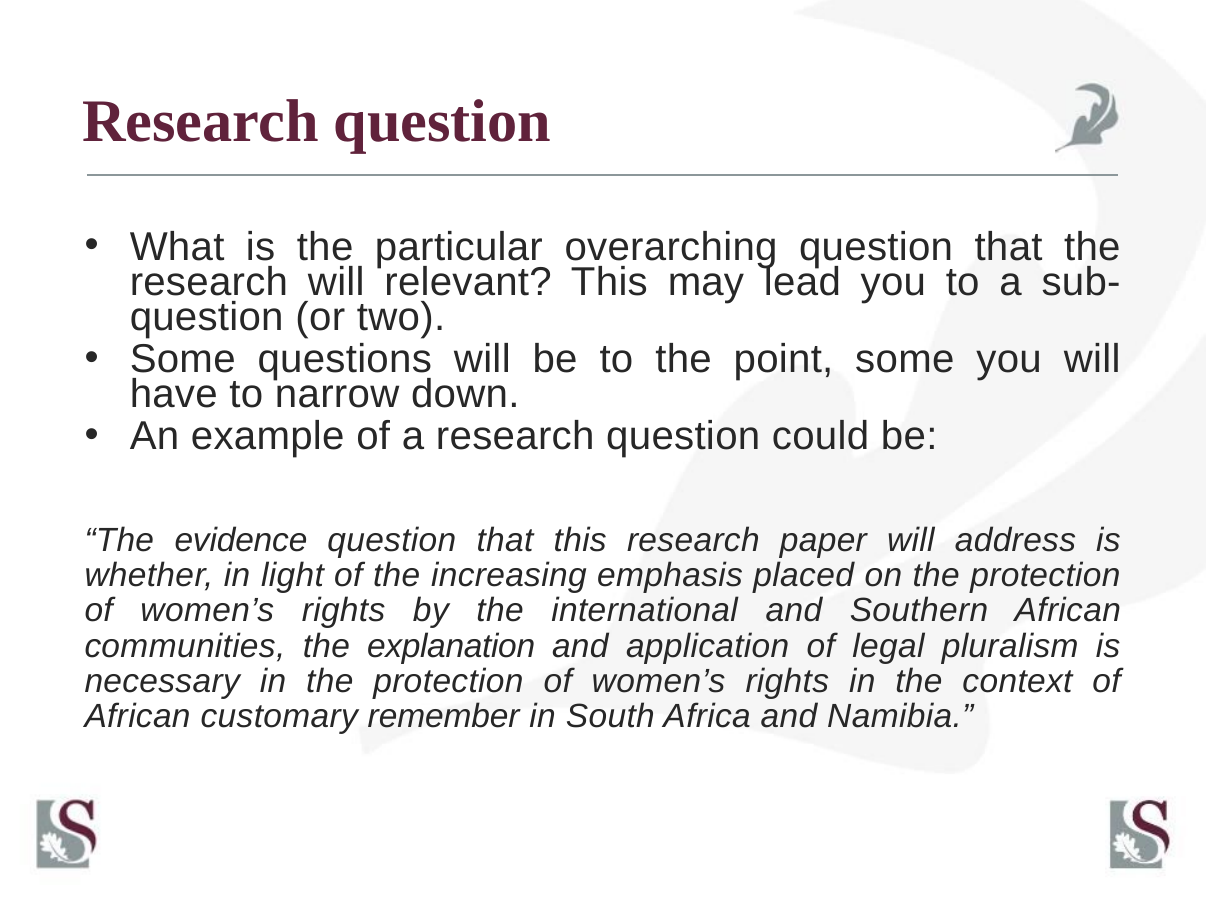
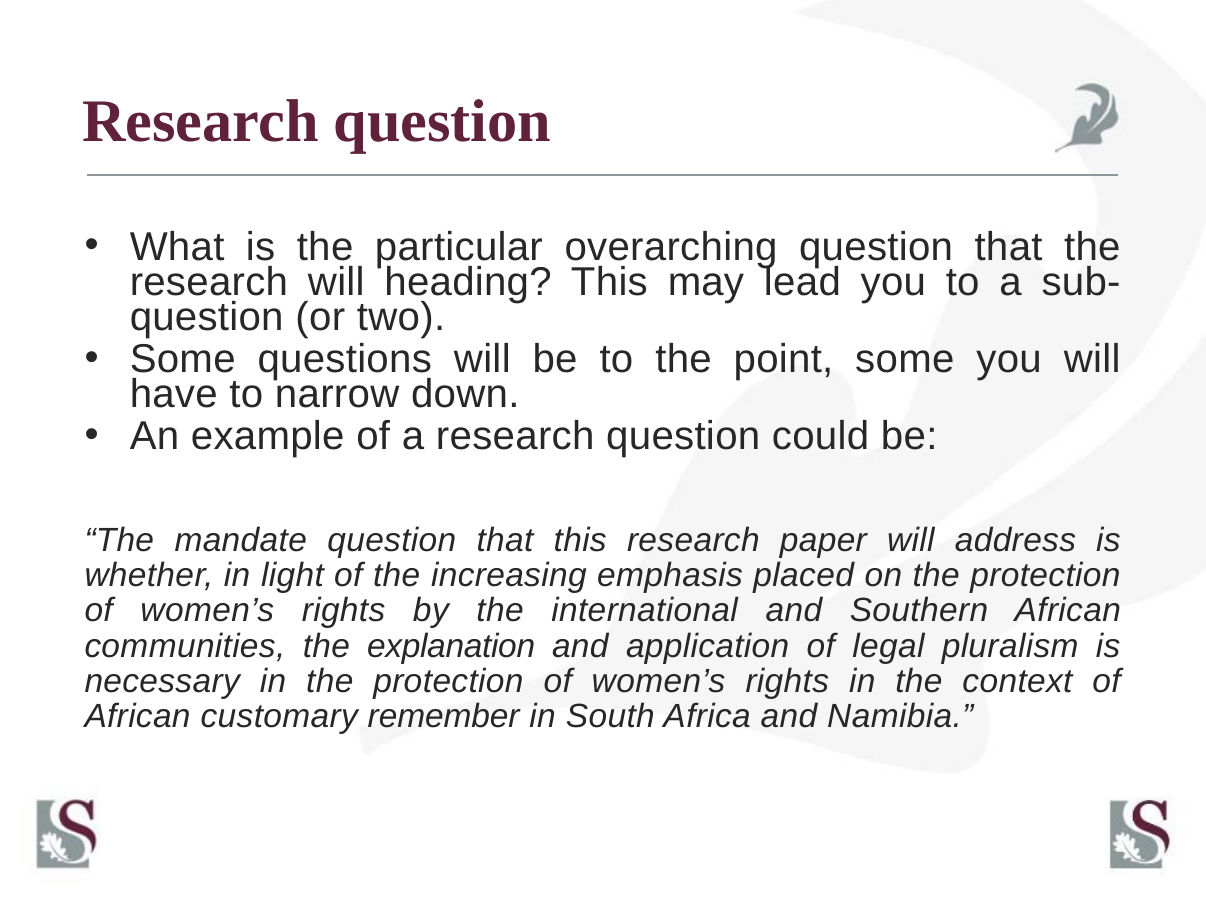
relevant: relevant -> heading
evidence: evidence -> mandate
